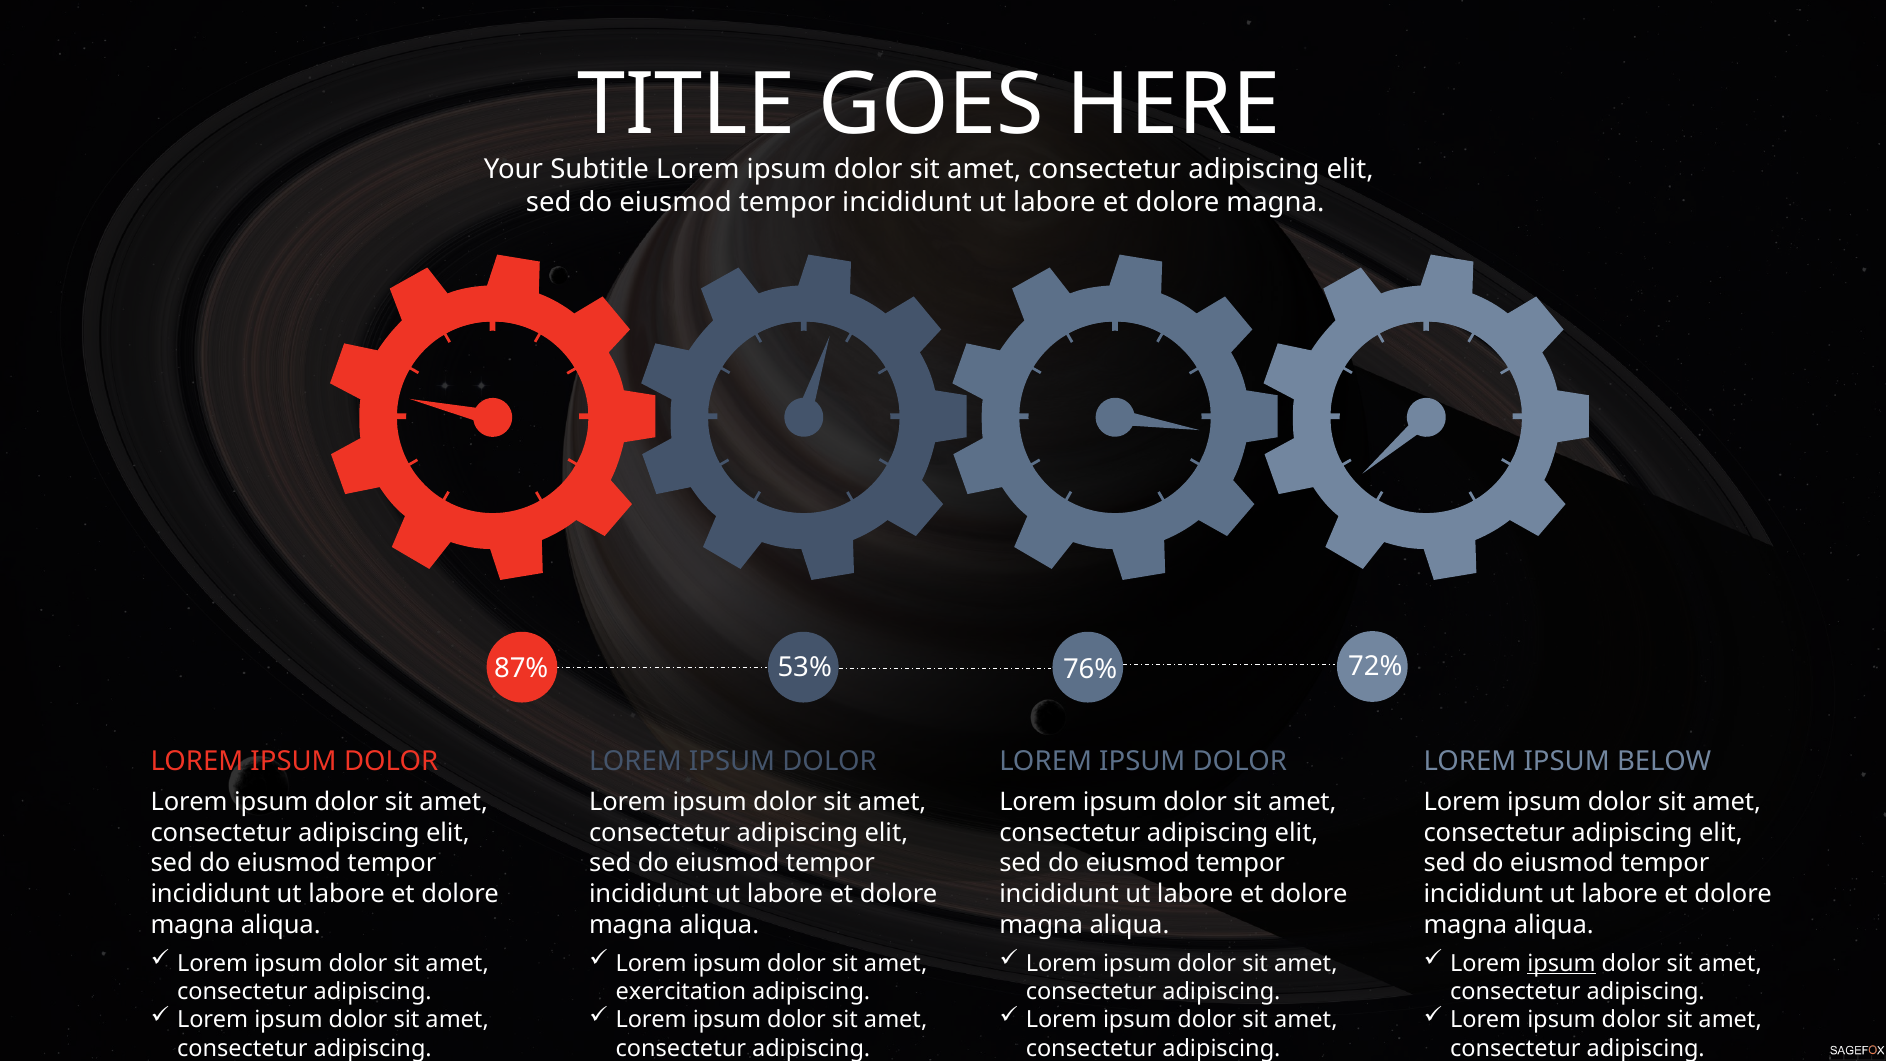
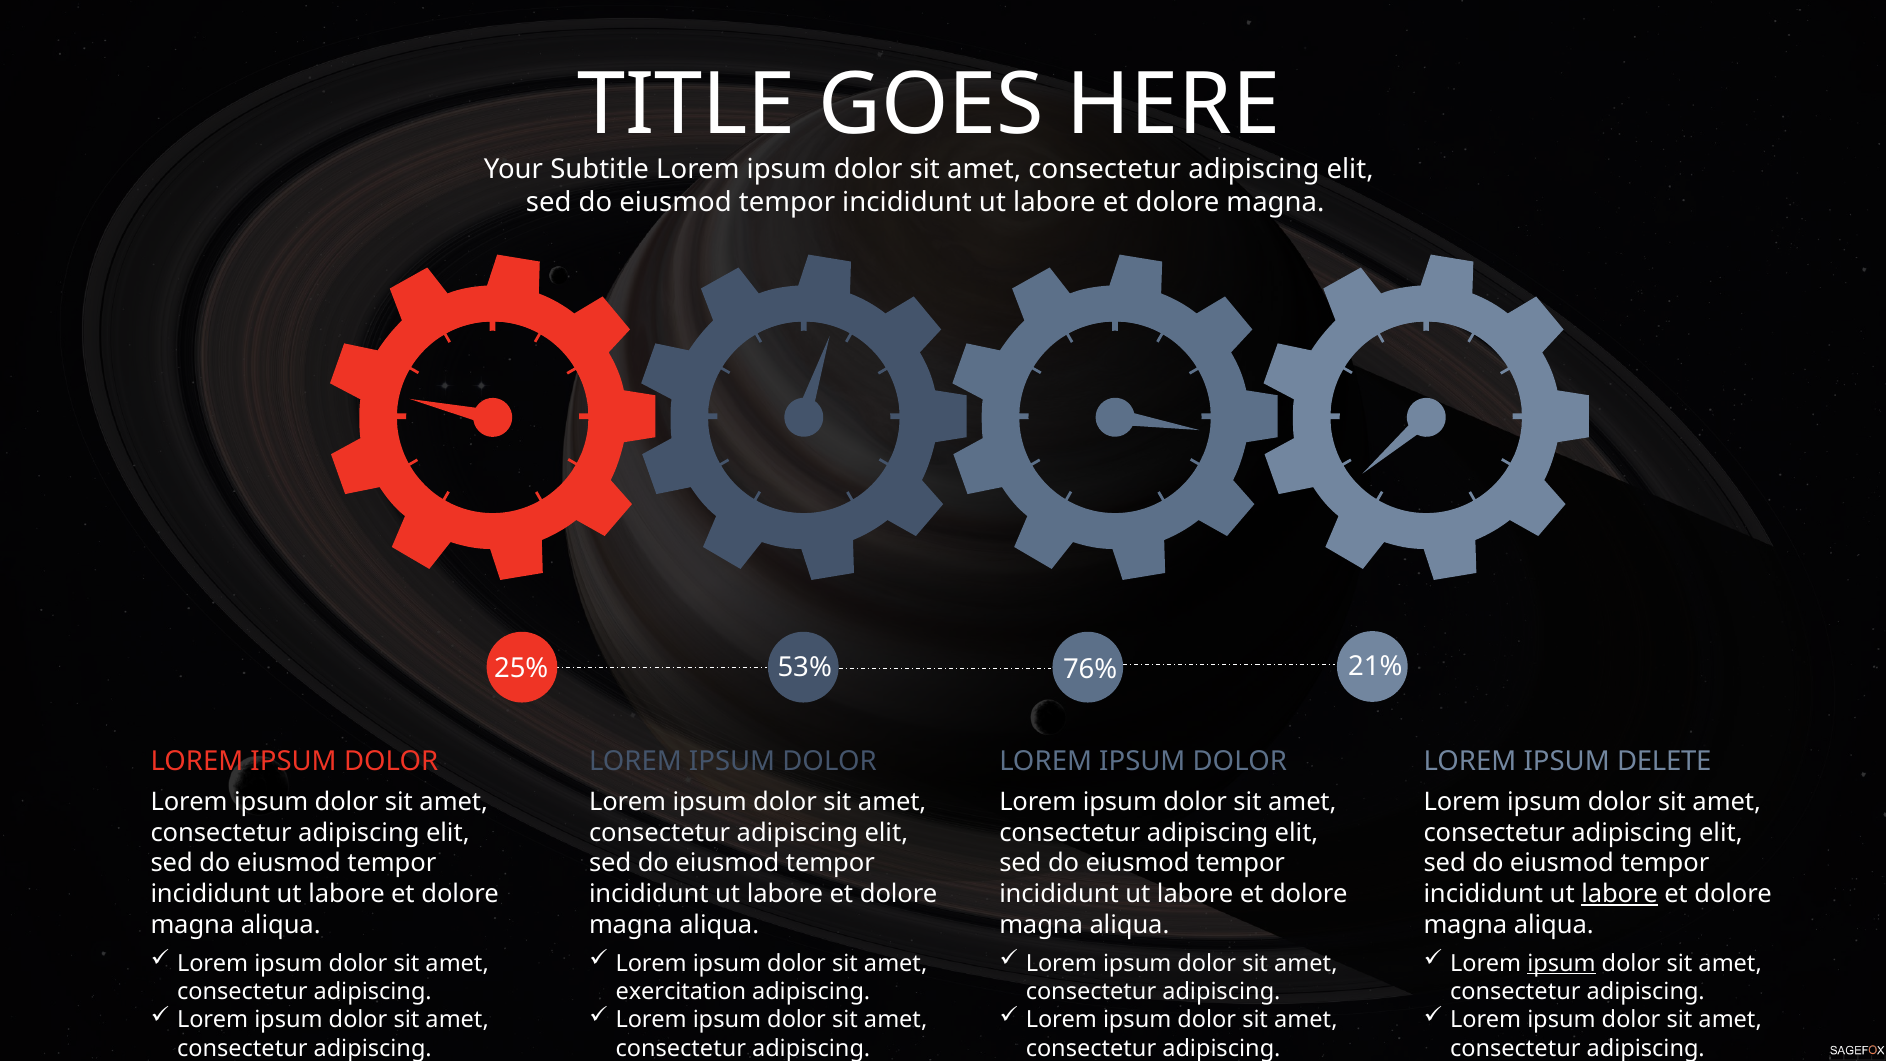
87%: 87% -> 25%
72%: 72% -> 21%
BELOW: BELOW -> DELETE
labore at (1620, 894) underline: none -> present
